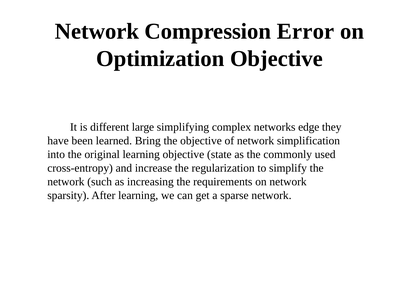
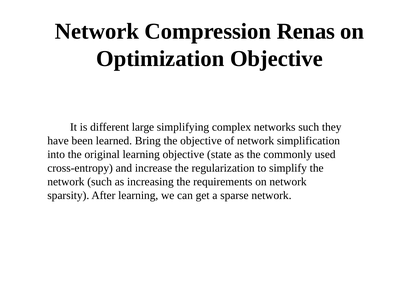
Error: Error -> Renas
networks edge: edge -> such
